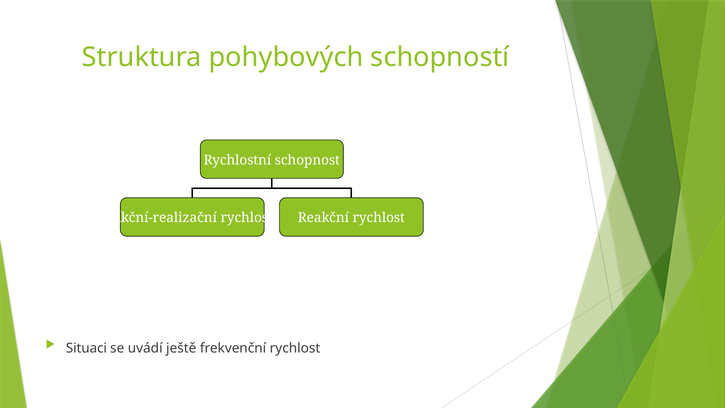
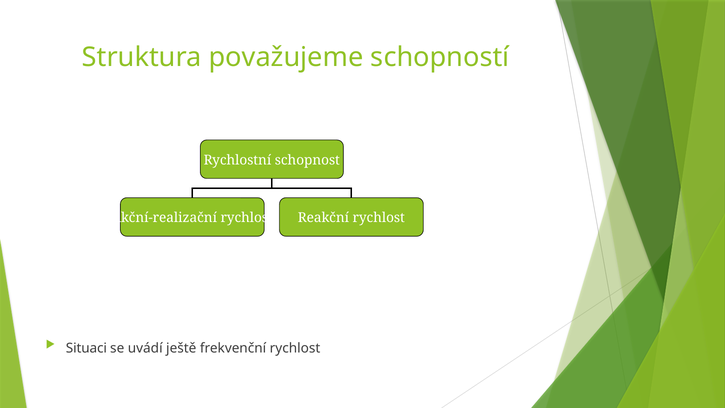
pohybových: pohybových -> považujeme
